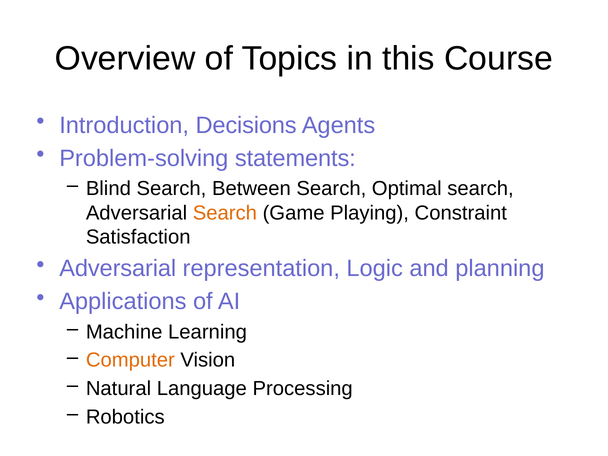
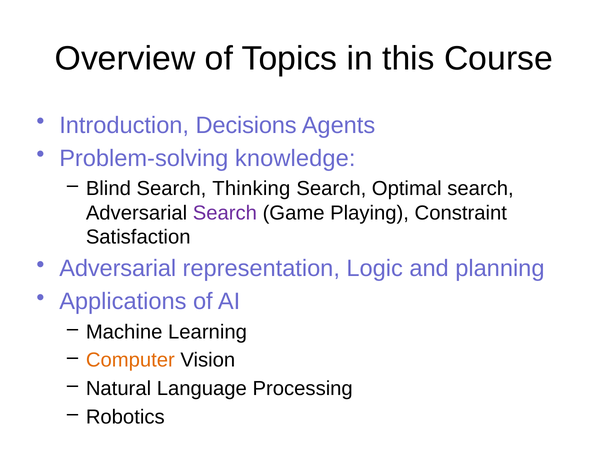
statements: statements -> knowledge
Between: Between -> Thinking
Search at (225, 213) colour: orange -> purple
